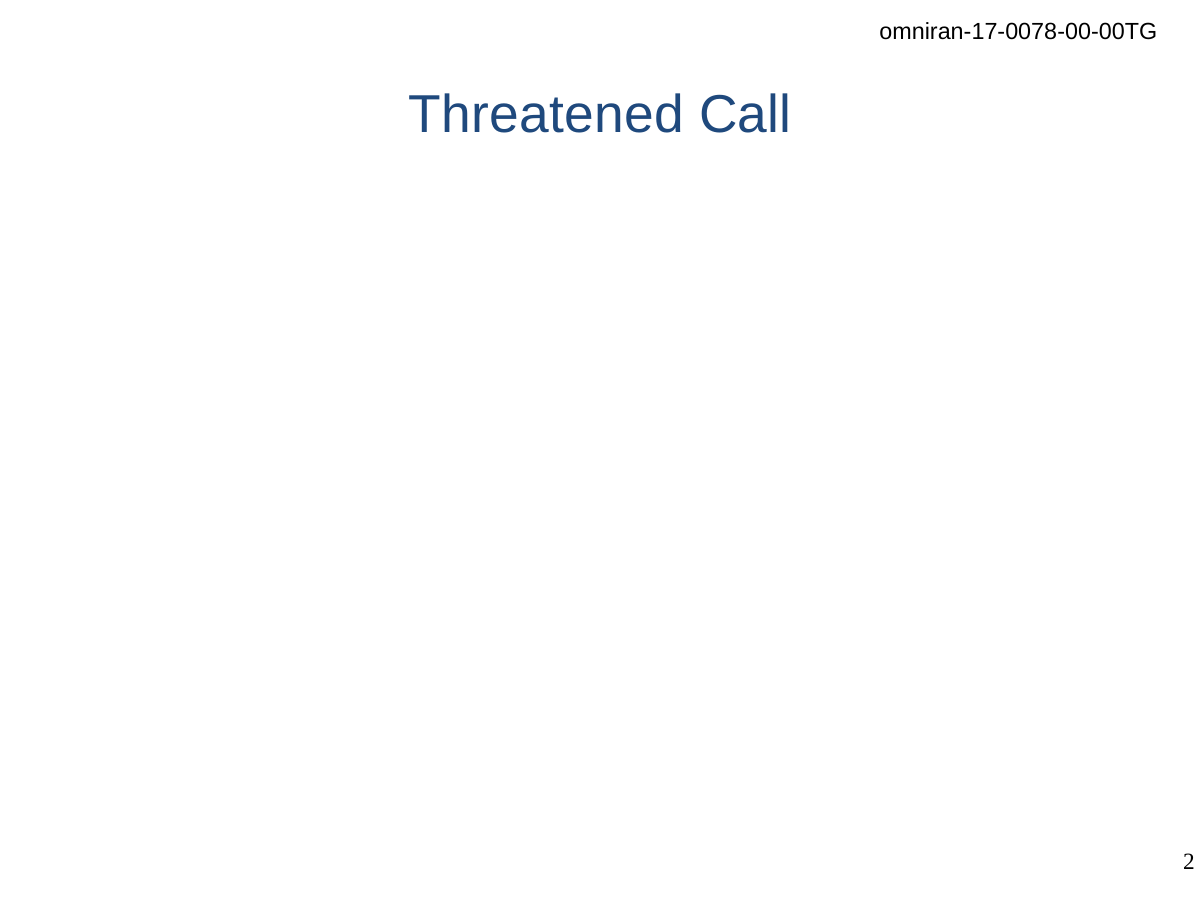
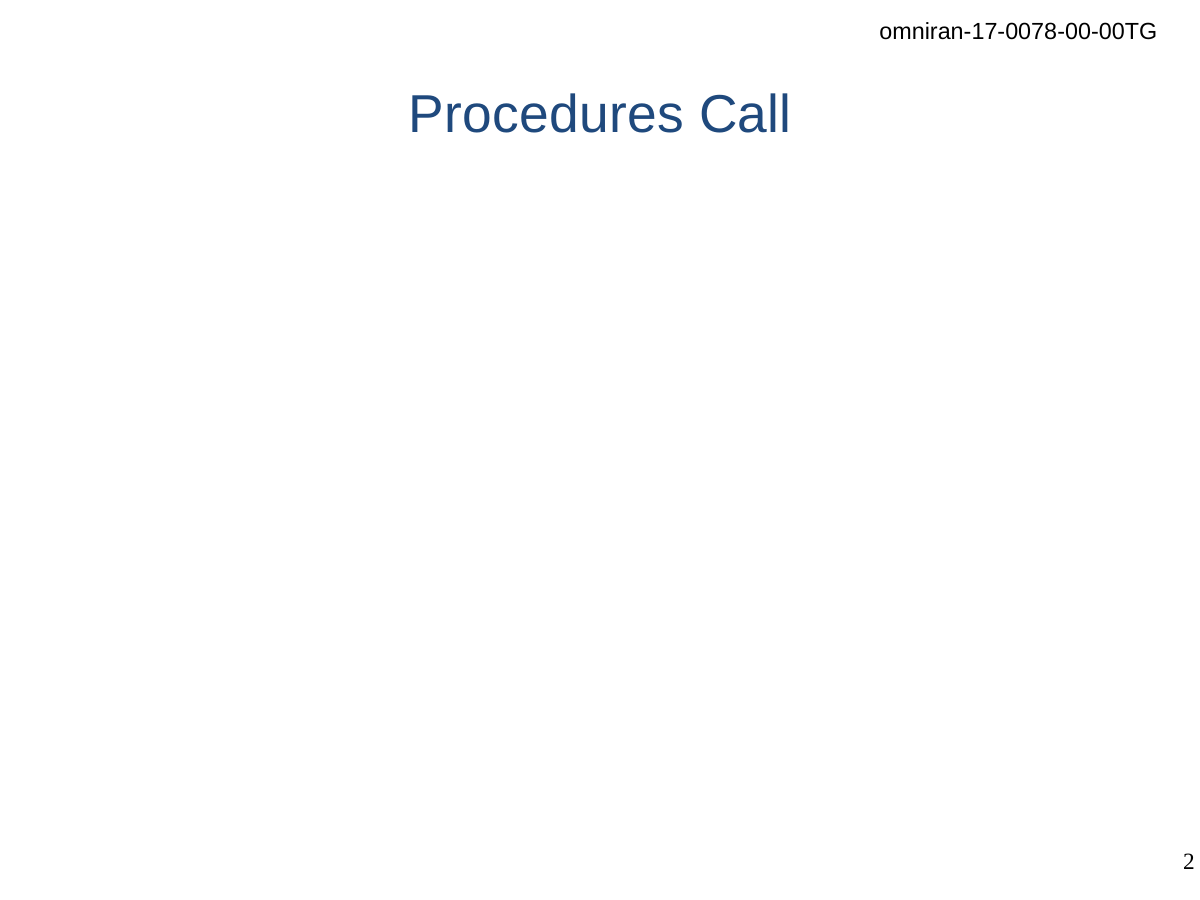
Threatened: Threatened -> Procedures
